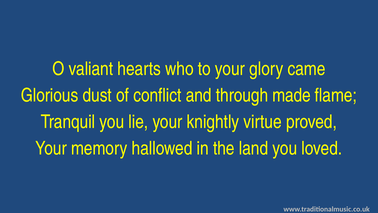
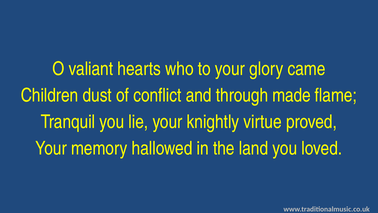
Glorious: Glorious -> Children
